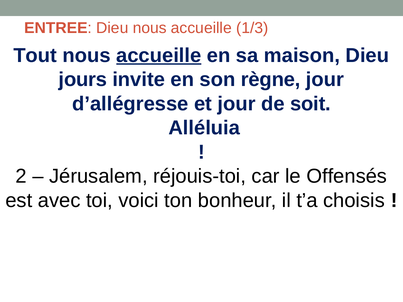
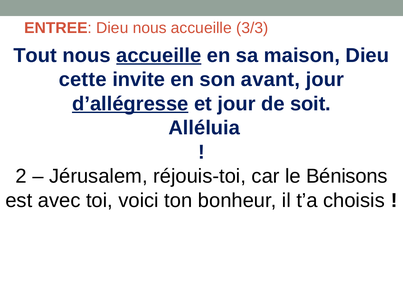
1/3: 1/3 -> 3/3
jours: jours -> cette
règne: règne -> avant
d’allégresse underline: none -> present
Offensés: Offensés -> Bénisons
